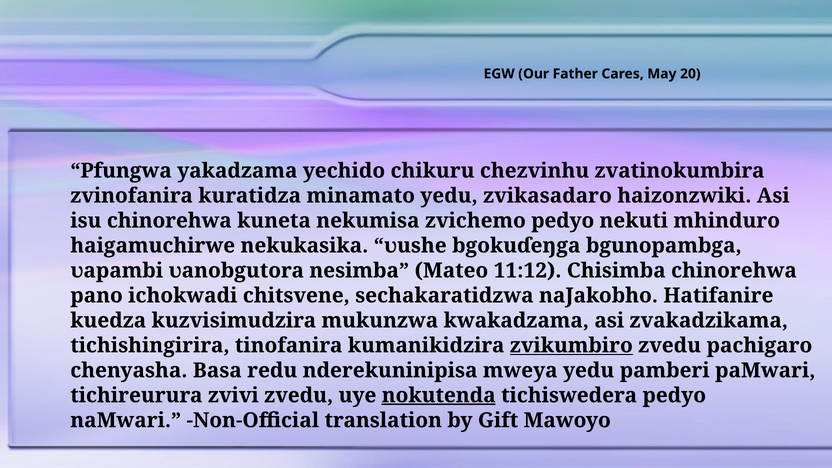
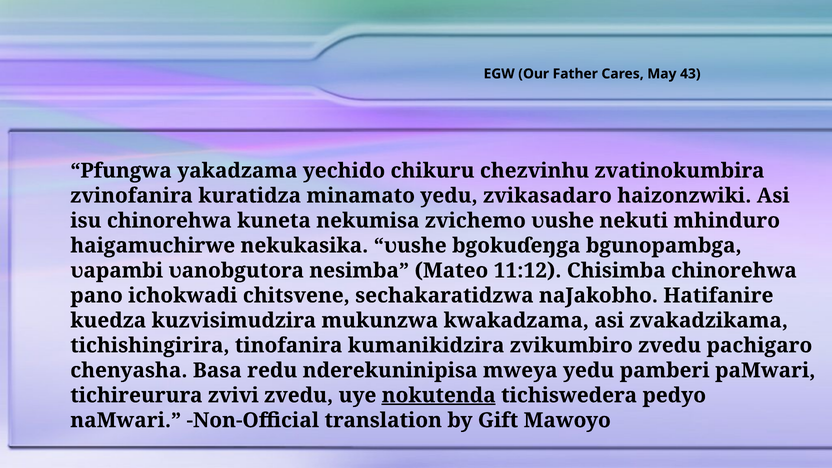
20: 20 -> 43
zvichemo pedyo: pedyo -> ʋushe
zvikumbiro underline: present -> none
